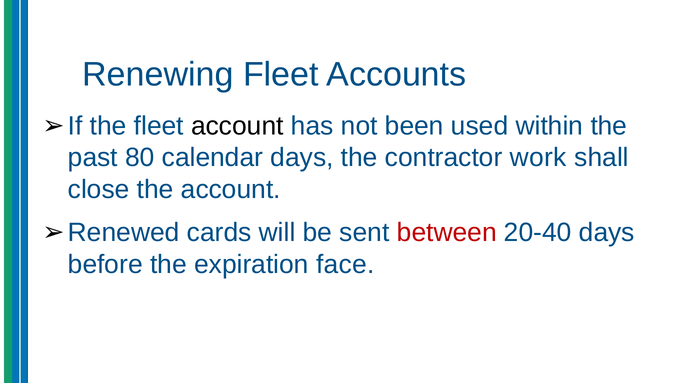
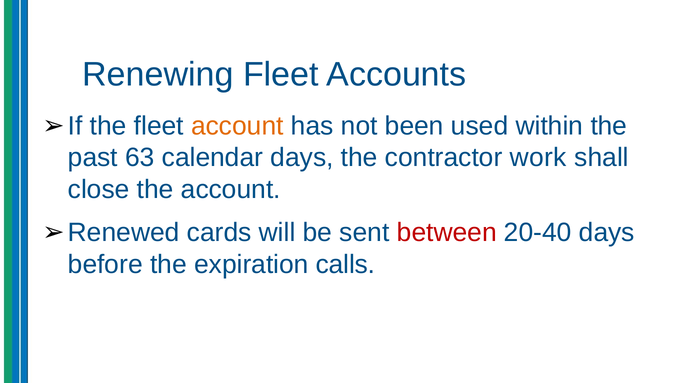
account at (237, 126) colour: black -> orange
80: 80 -> 63
face: face -> calls
